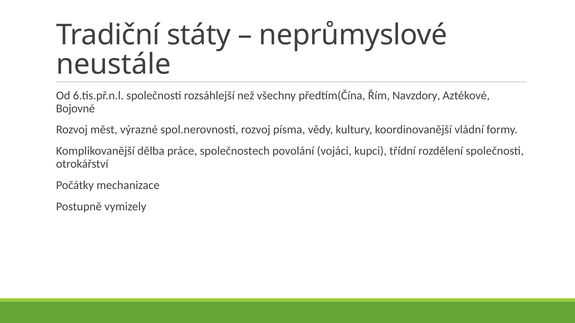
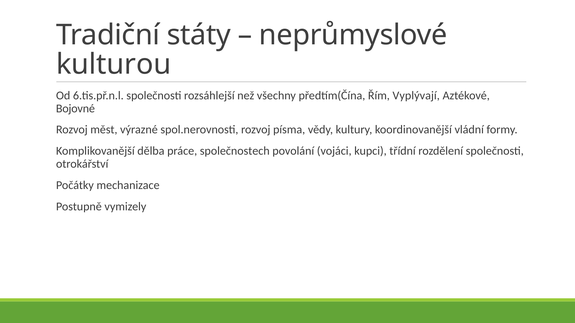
neustále: neustále -> kulturou
Navzdory: Navzdory -> Vyplývají
